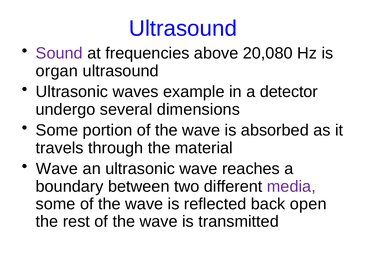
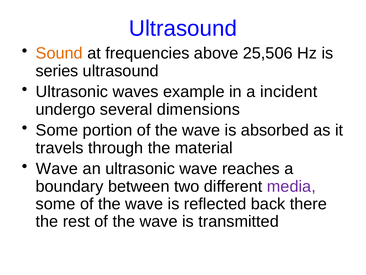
Sound colour: purple -> orange
20,080: 20,080 -> 25,506
organ: organ -> series
detector: detector -> incident
open: open -> there
